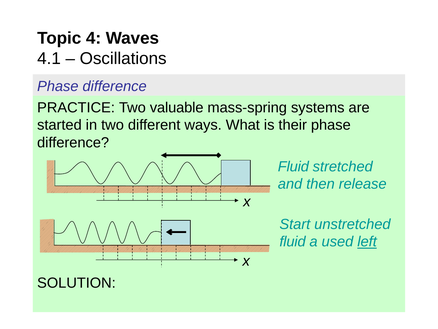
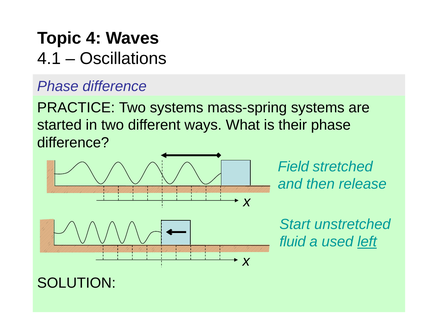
Two valuable: valuable -> systems
Fluid at (293, 166): Fluid -> Field
